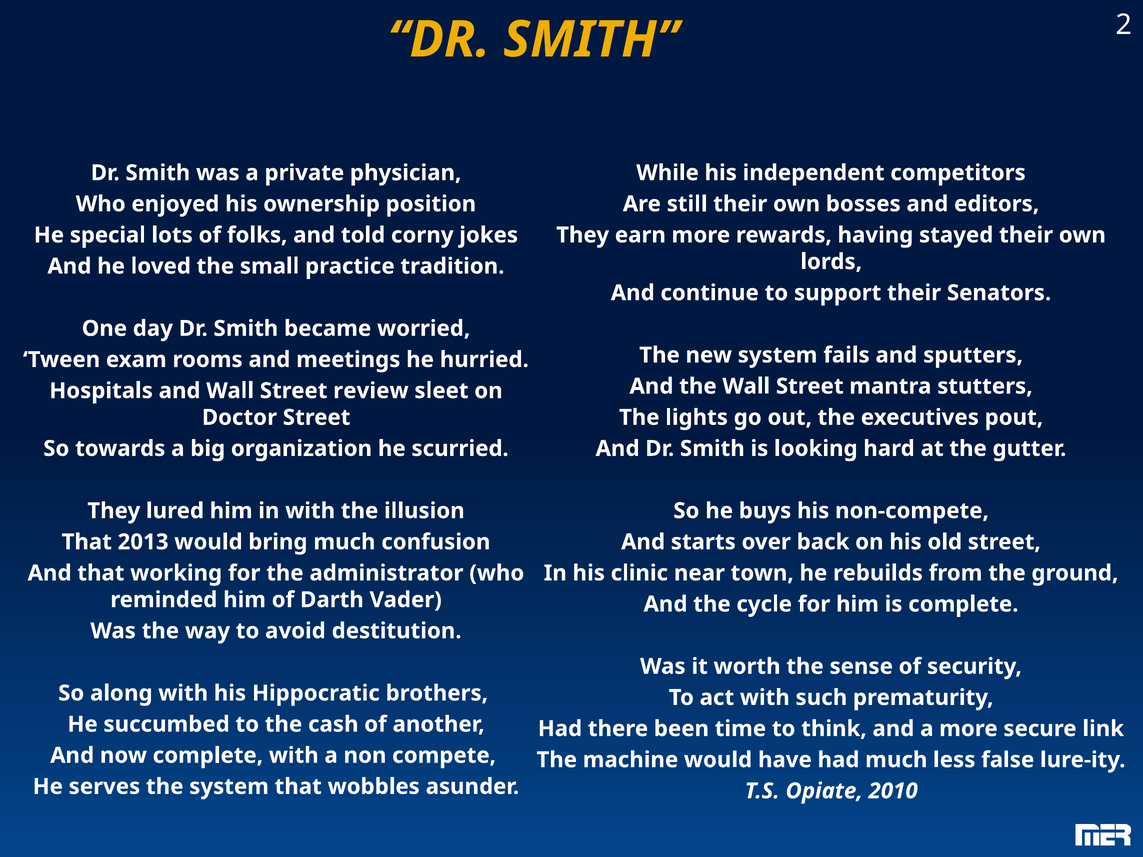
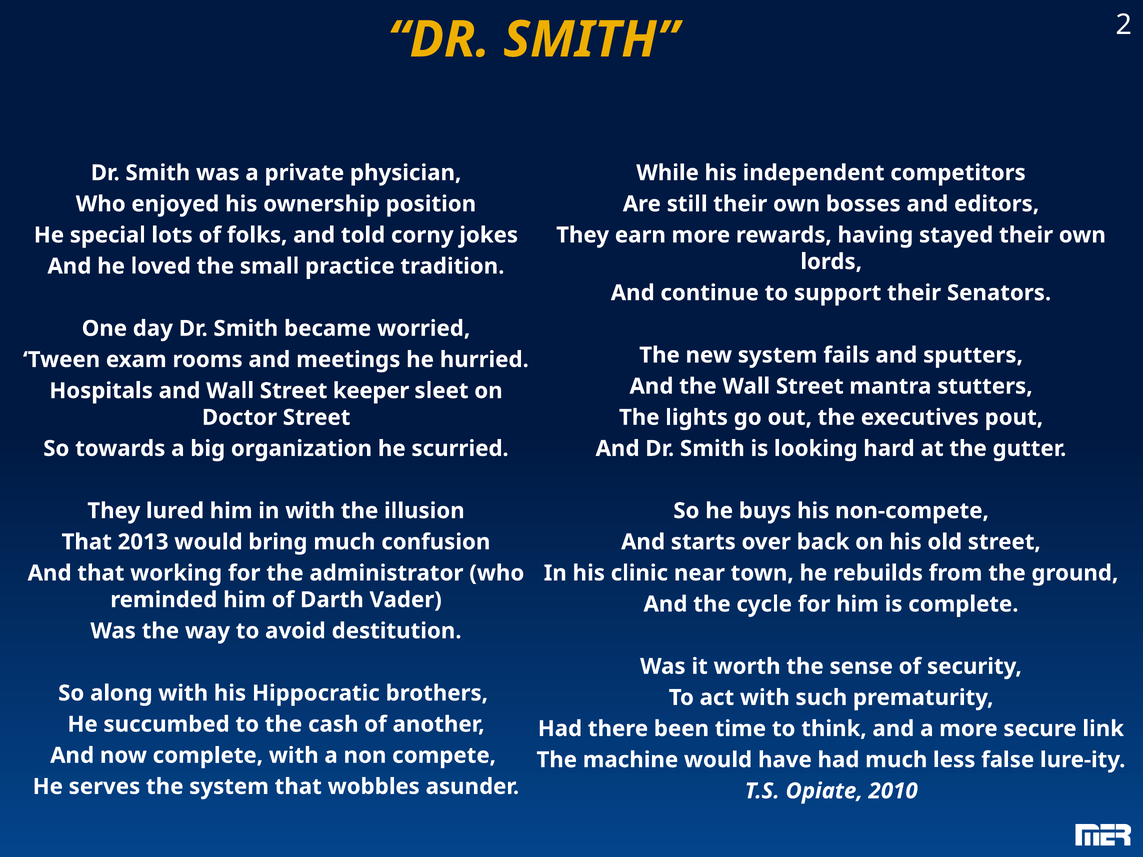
review: review -> keeper
